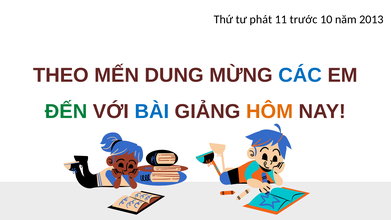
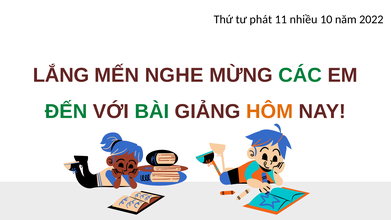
trước: trước -> nhiều
2013: 2013 -> 2022
THEO: THEO -> LẮNG
DUNG: DUNG -> NGHE
CÁC colour: blue -> green
BÀI colour: blue -> green
